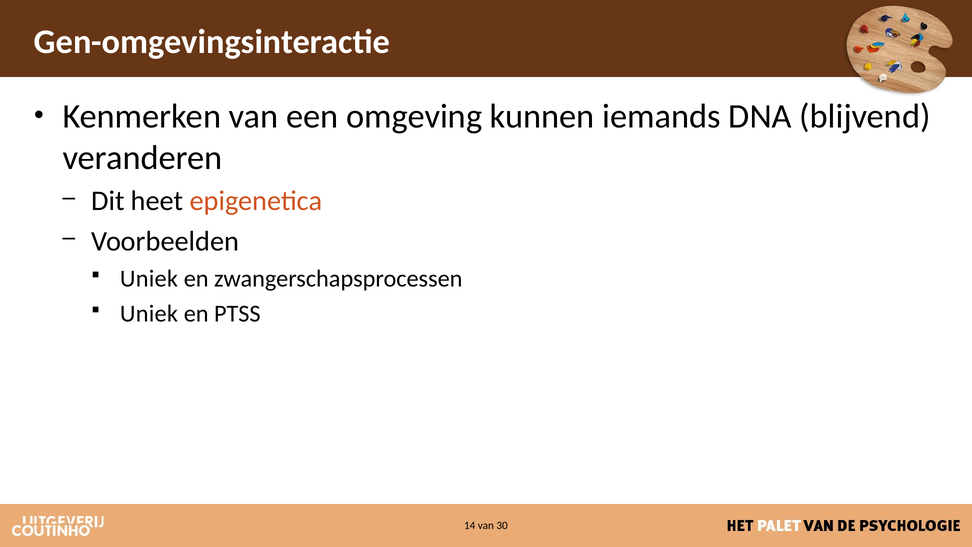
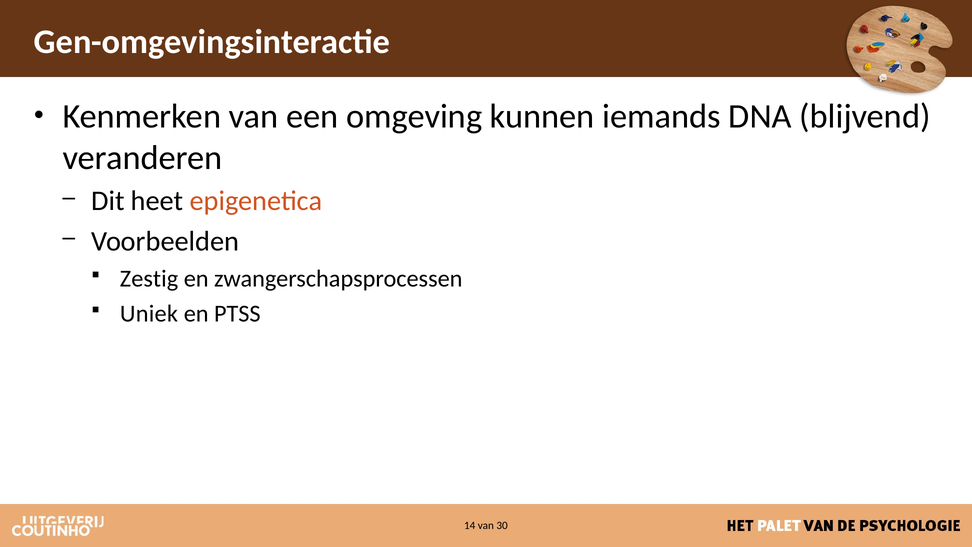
Uniek at (149, 279): Uniek -> Zestig
